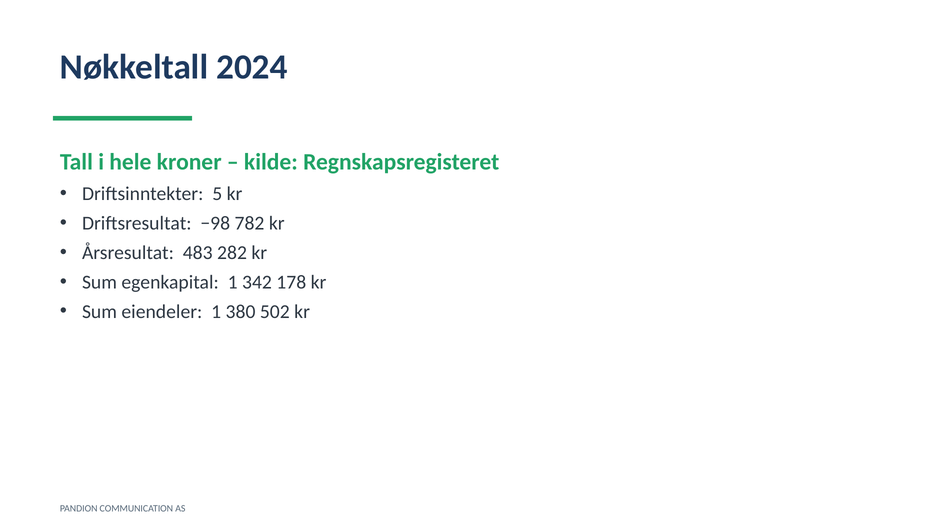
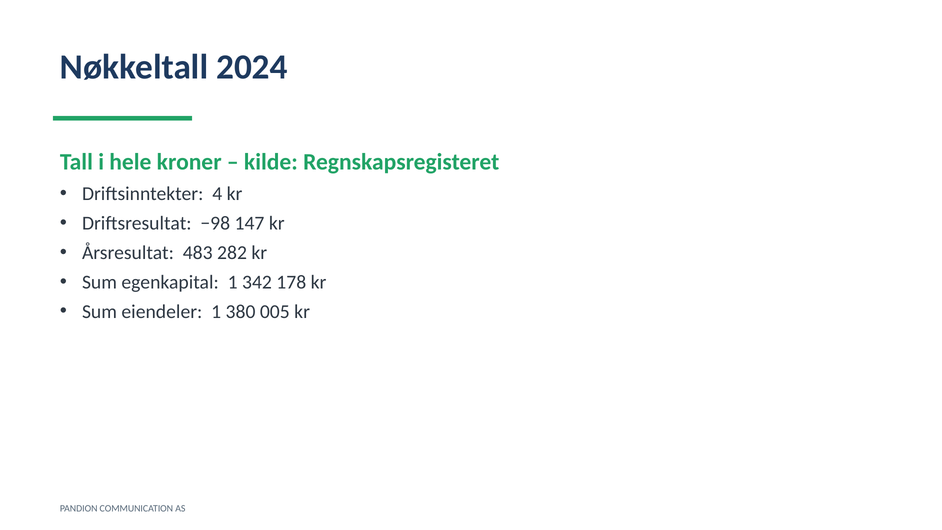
5: 5 -> 4
782: 782 -> 147
502: 502 -> 005
